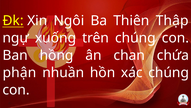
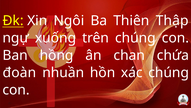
phận: phận -> đoàn
